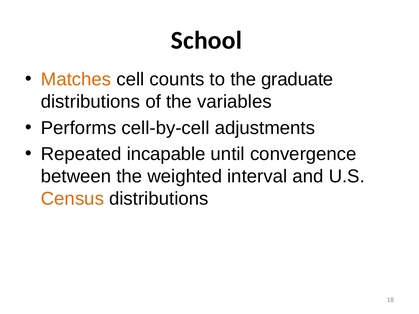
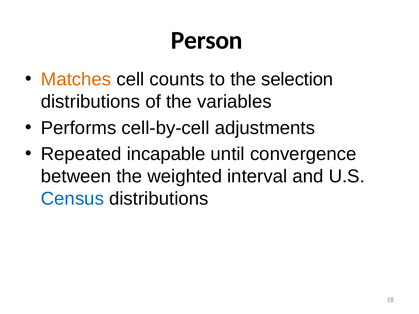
School: School -> Person
graduate: graduate -> selection
Census colour: orange -> blue
